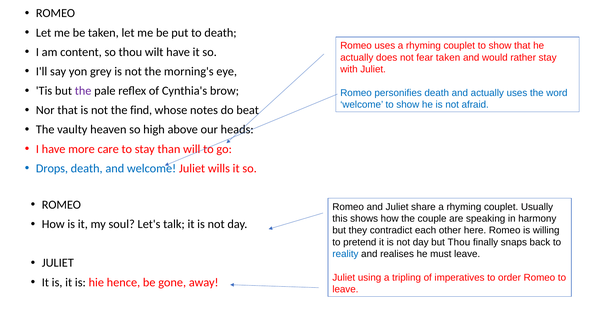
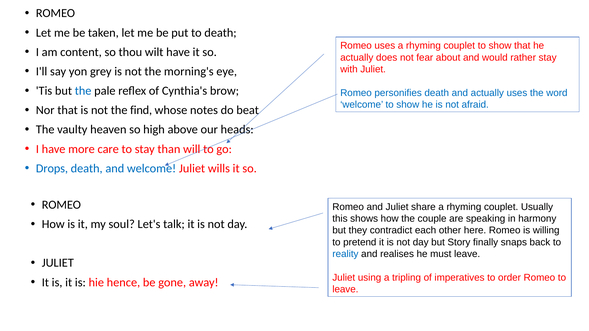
fear taken: taken -> about
the at (83, 91) colour: purple -> blue
but Thou: Thou -> Story
